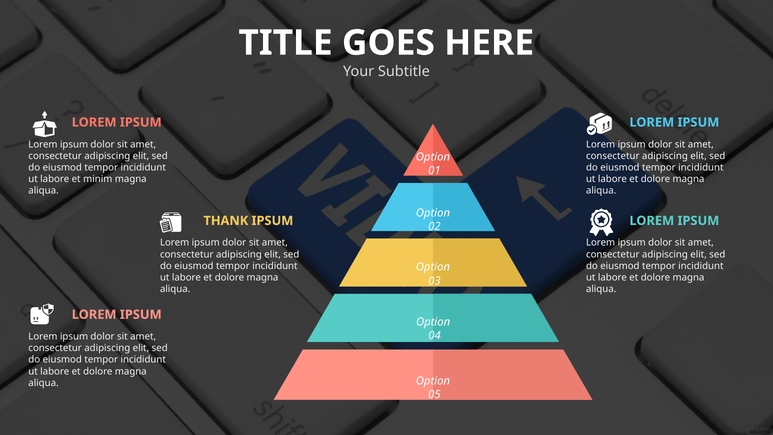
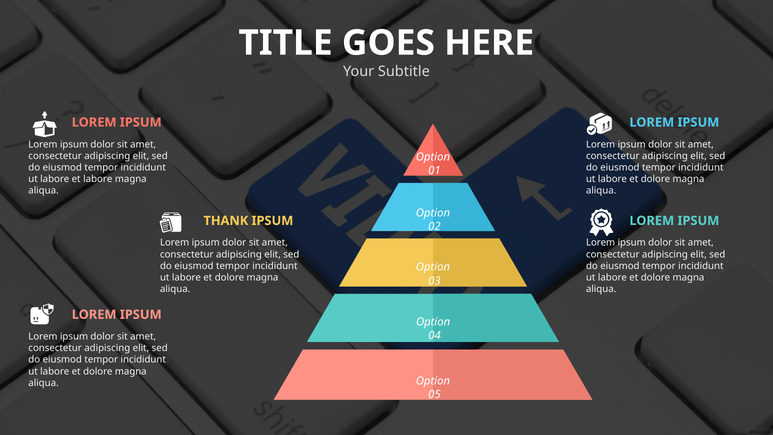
et minim: minim -> labore
